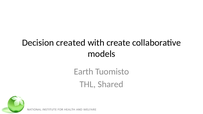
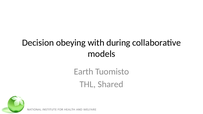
created: created -> obeying
create: create -> during
